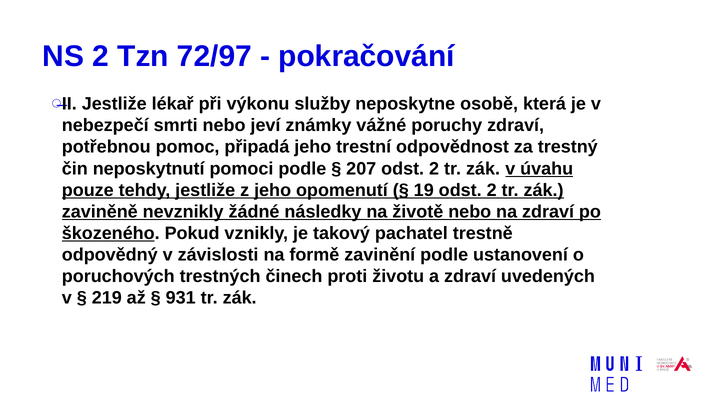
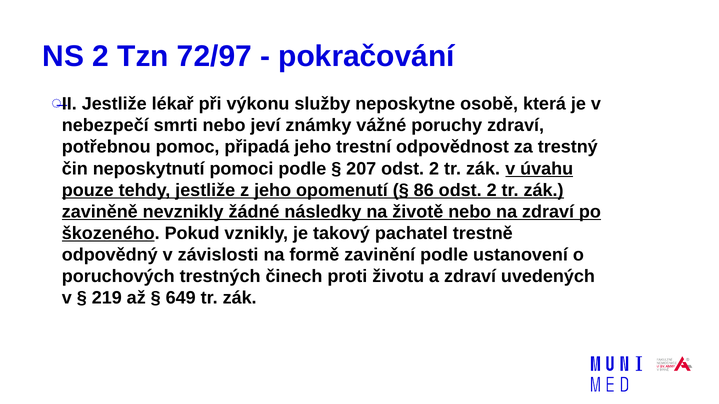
19: 19 -> 86
931: 931 -> 649
